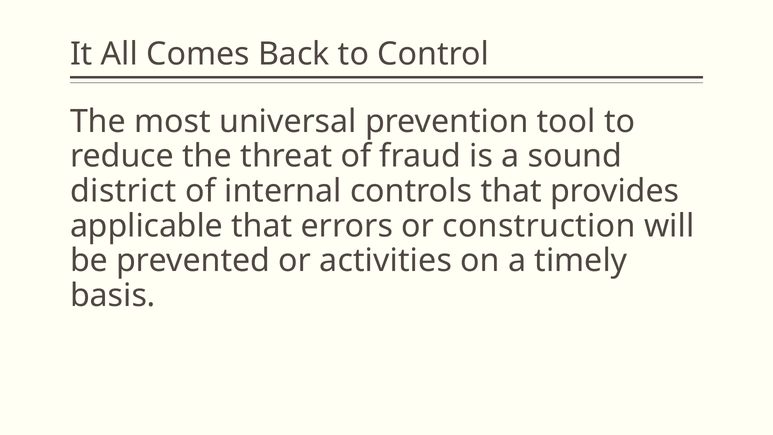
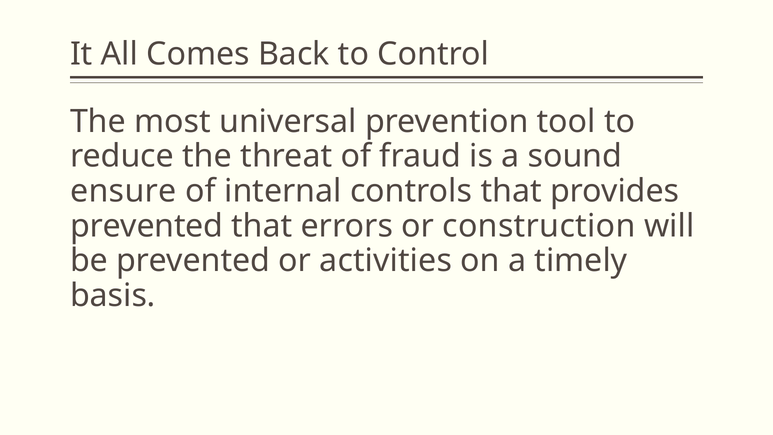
district: district -> ensure
applicable at (147, 226): applicable -> prevented
